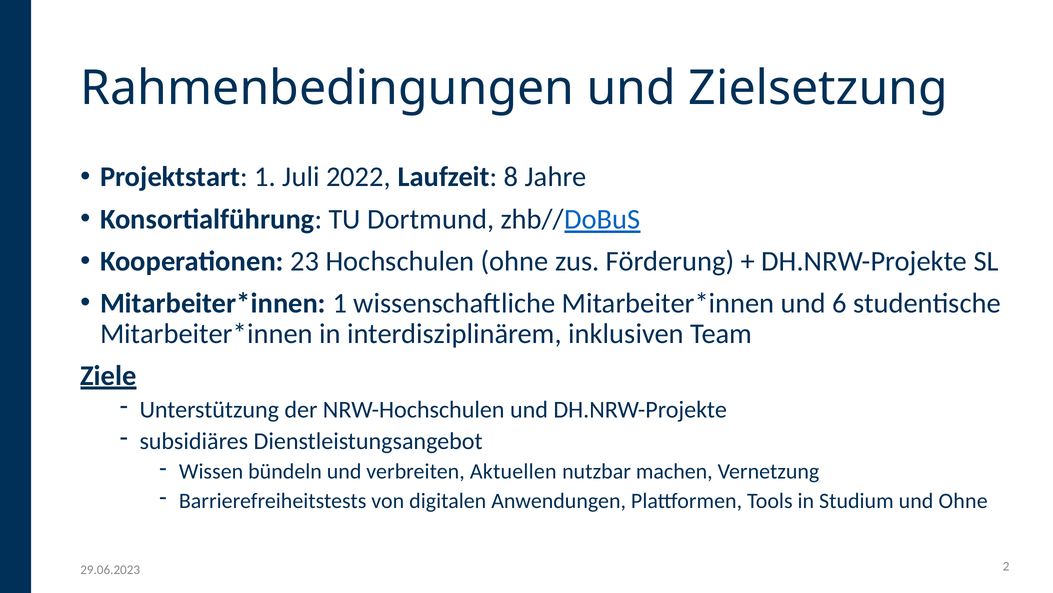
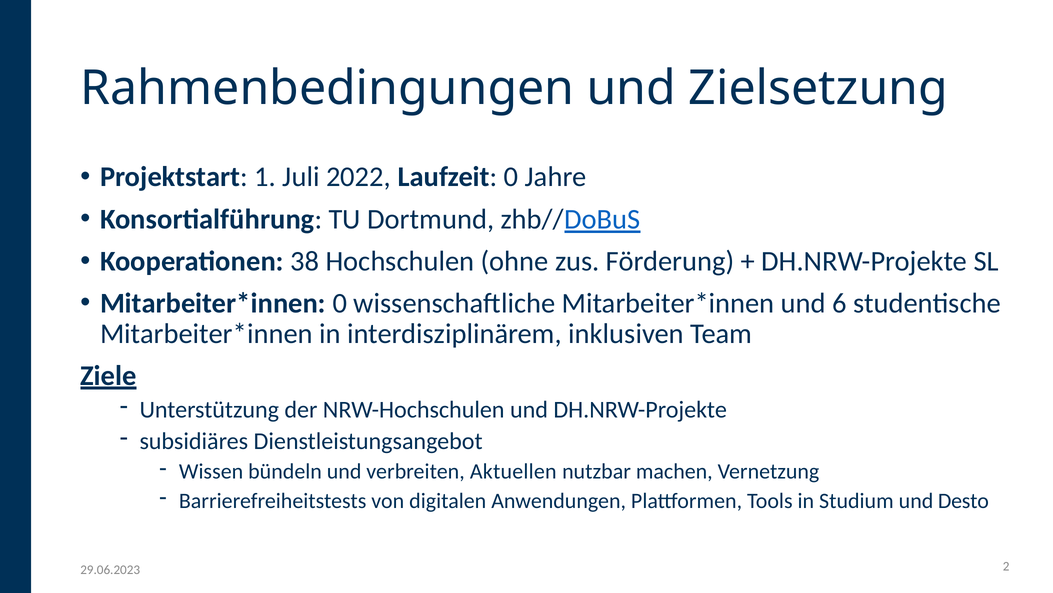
Laufzeit 8: 8 -> 0
23: 23 -> 38
1 at (340, 303): 1 -> 0
und Ohne: Ohne -> Desto
